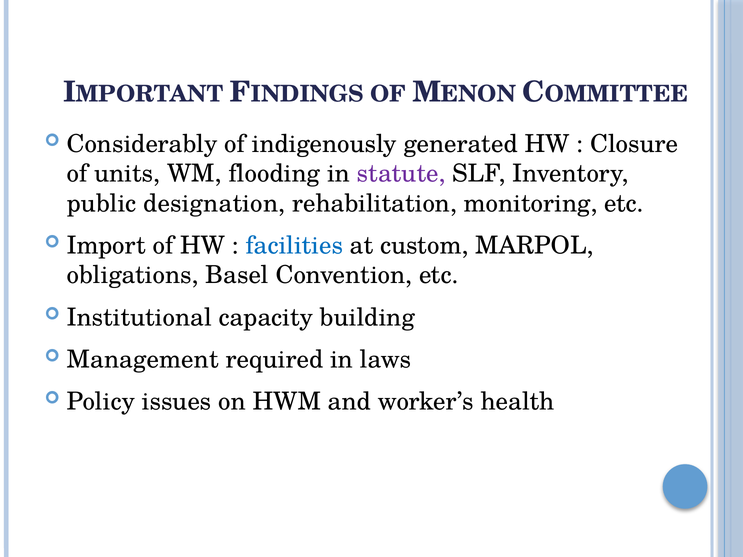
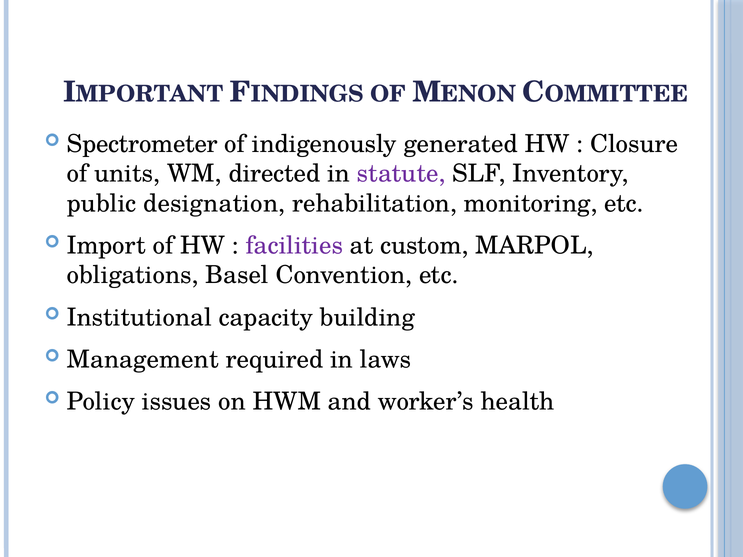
Considerably: Considerably -> Spectrometer
flooding: flooding -> directed
facilities colour: blue -> purple
